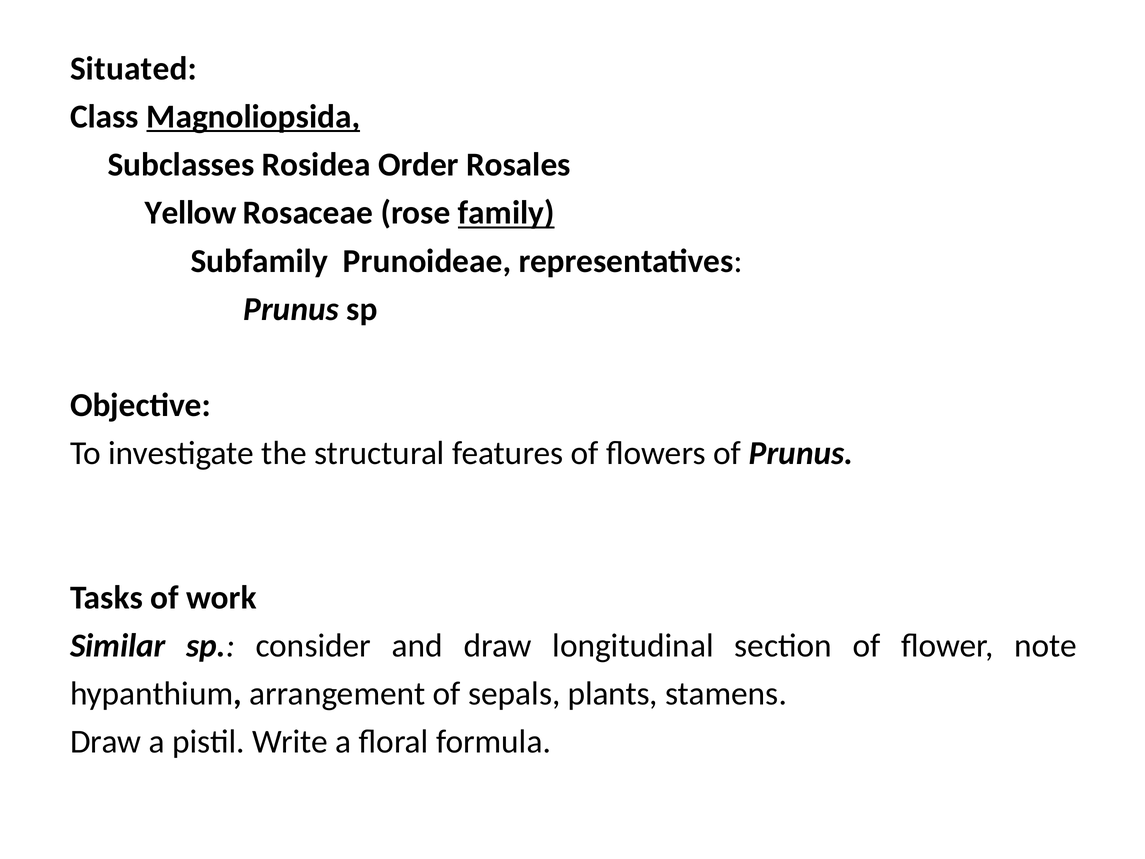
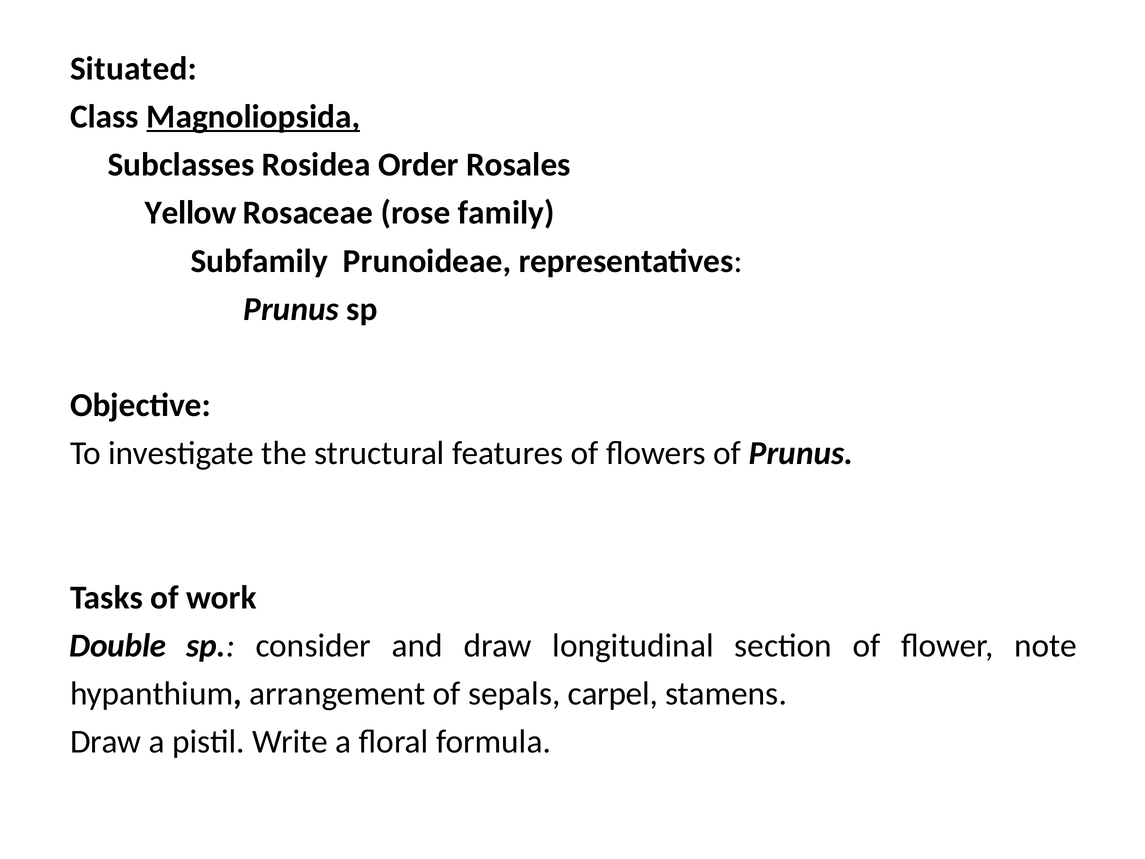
family underline: present -> none
Similar: Similar -> Double
plants: plants -> carpel
